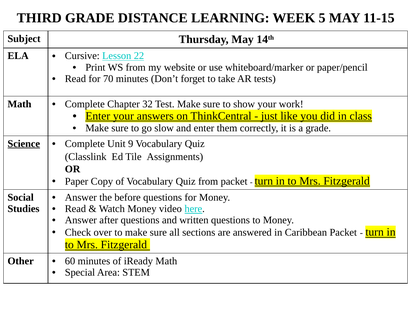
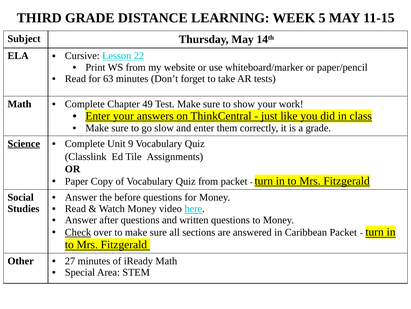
70: 70 -> 63
32: 32 -> 49
Check underline: none -> present
60: 60 -> 27
